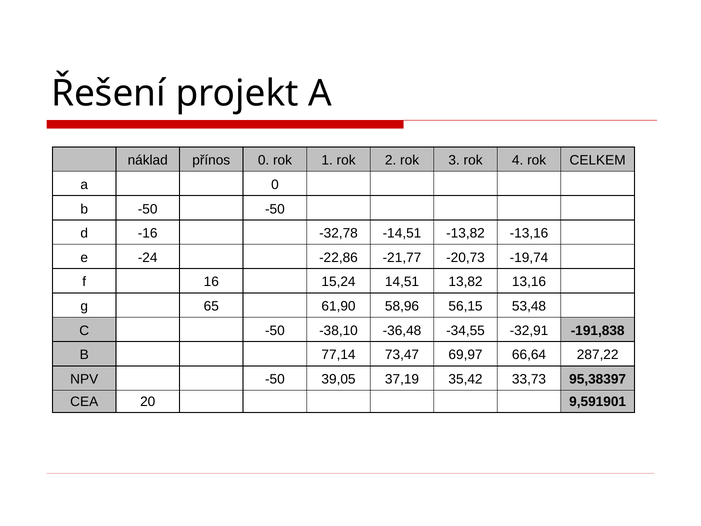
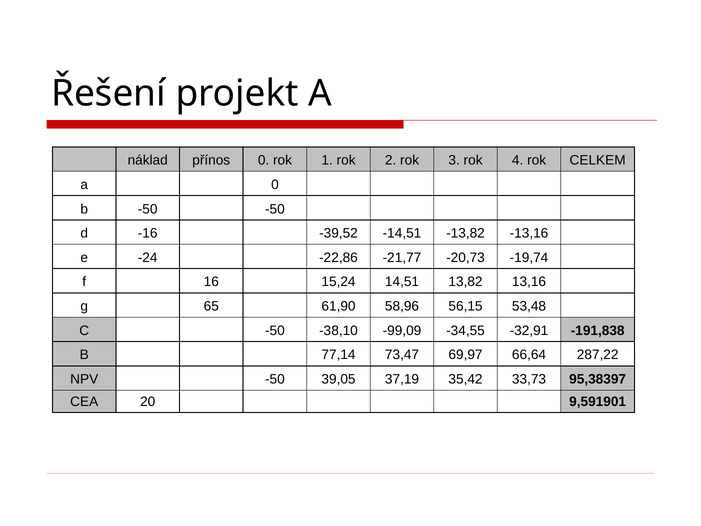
-32,78: -32,78 -> -39,52
-36,48: -36,48 -> -99,09
